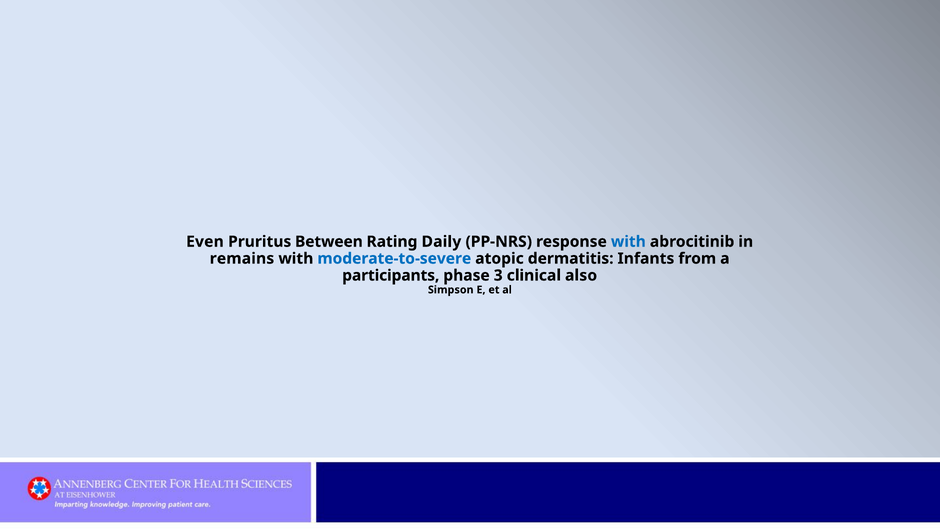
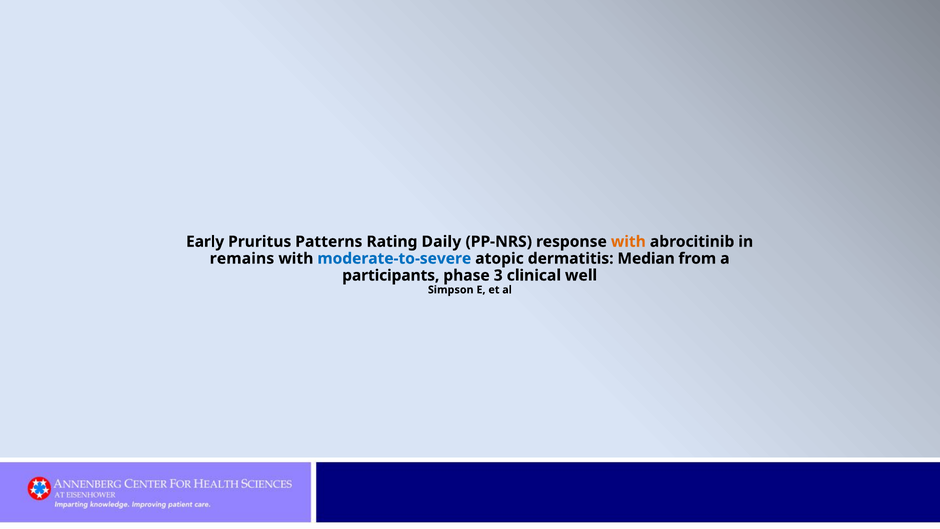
Even: Even -> Early
Between: Between -> Patterns
with at (628, 242) colour: blue -> orange
Infants: Infants -> Median
also: also -> well
